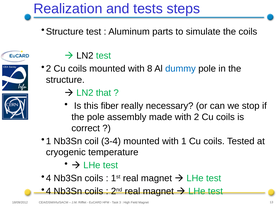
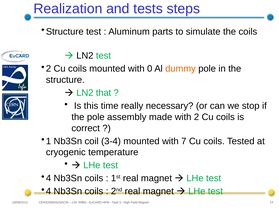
8: 8 -> 0
dummy colour: blue -> orange
fiber: fiber -> time
1: 1 -> 7
